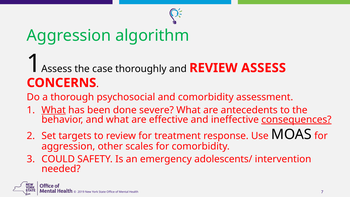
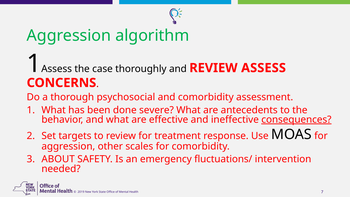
What at (54, 110) underline: present -> none
COULD: COULD -> ABOUT
adolescents/: adolescents/ -> fluctuations/
